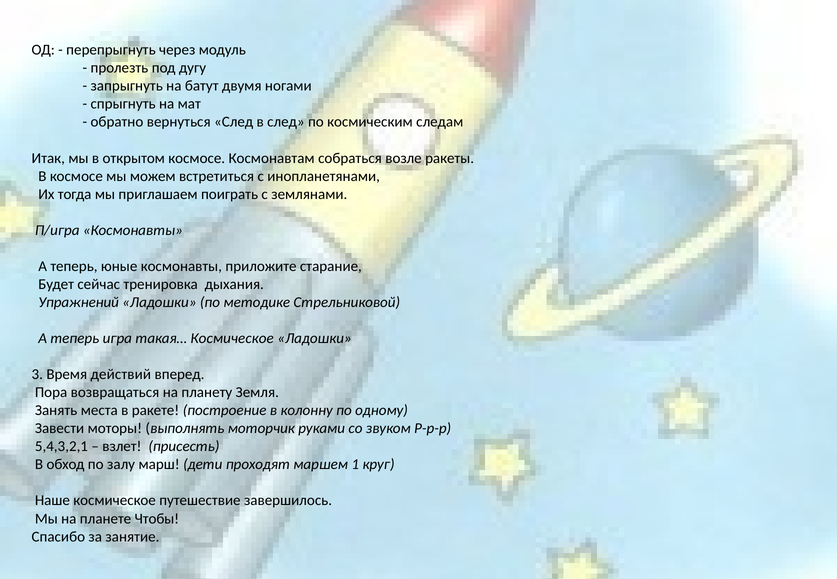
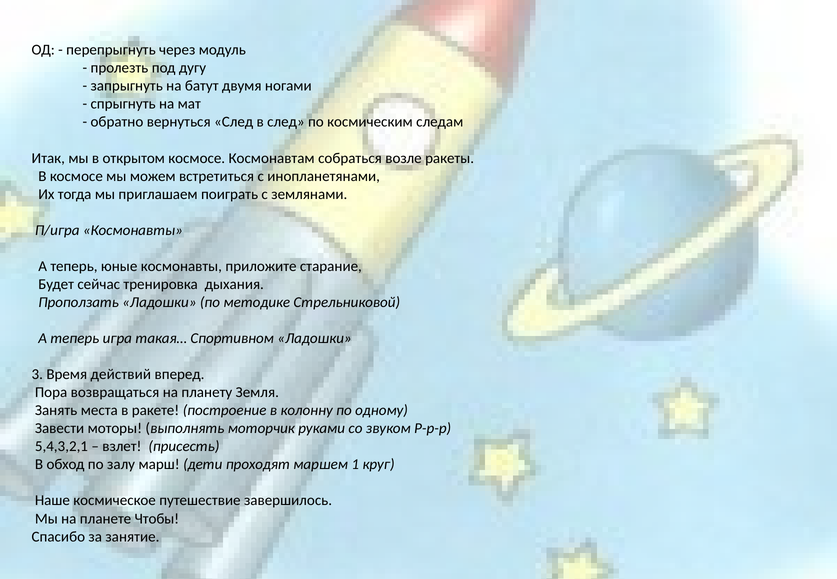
Упражнений: Упражнений -> Проползать
такая… Космическое: Космическое -> Спортивном
